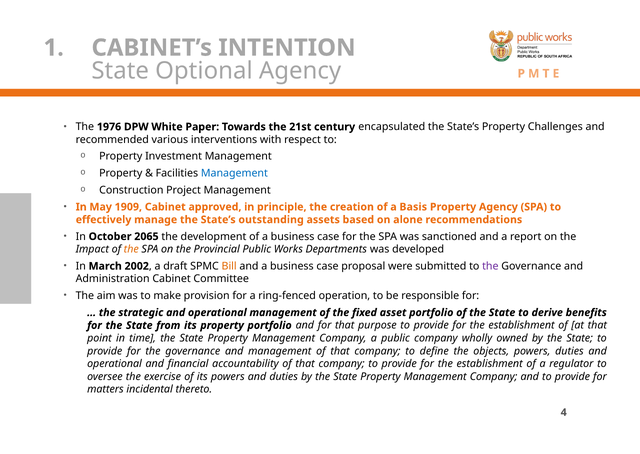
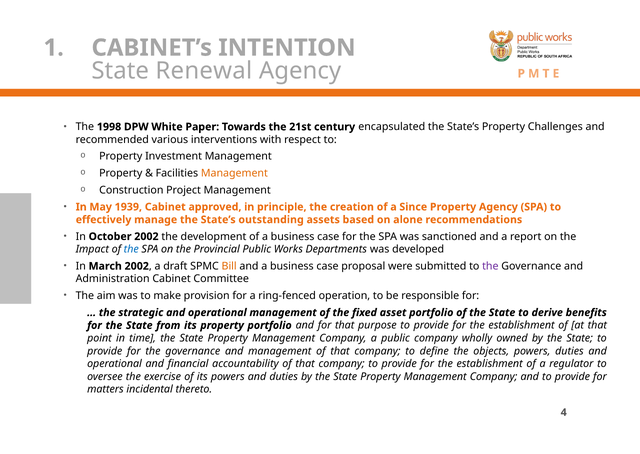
Optional: Optional -> Renewal
1976: 1976 -> 1998
Management at (234, 173) colour: blue -> orange
1909: 1909 -> 1939
Basis: Basis -> Since
October 2065: 2065 -> 2002
the at (131, 249) colour: orange -> blue
